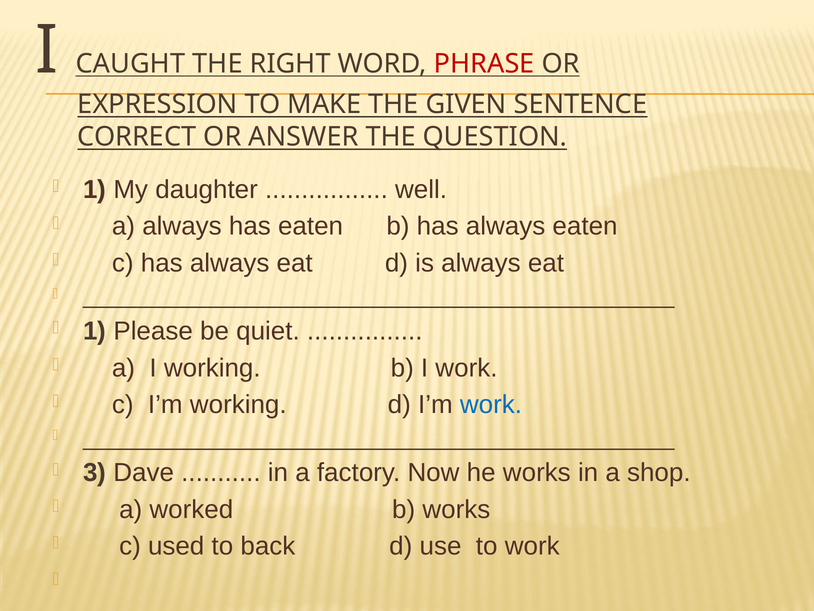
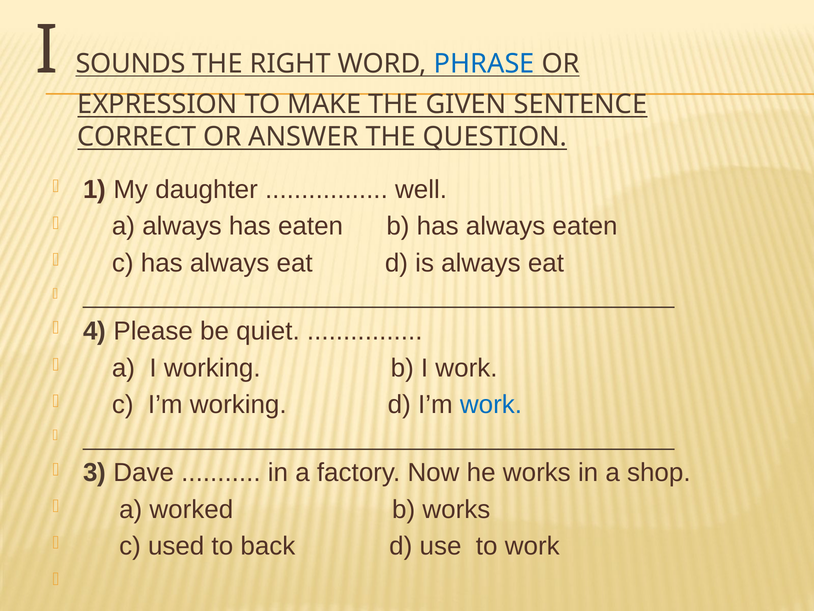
CAUGHT: CAUGHT -> SOUNDS
PHRASE colour: red -> blue
1 at (95, 331): 1 -> 4
